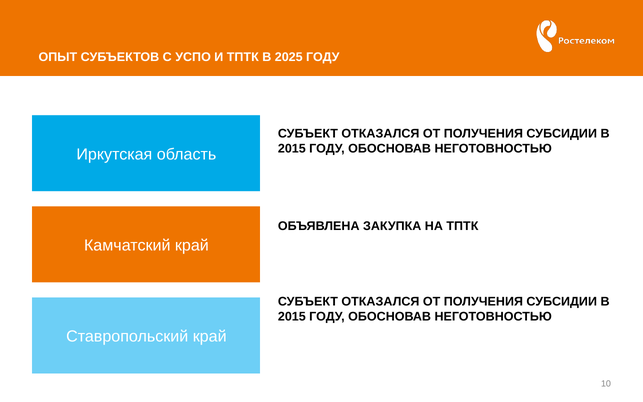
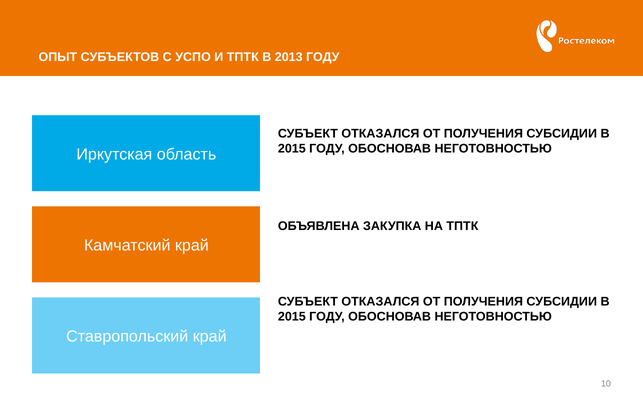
2025: 2025 -> 2013
